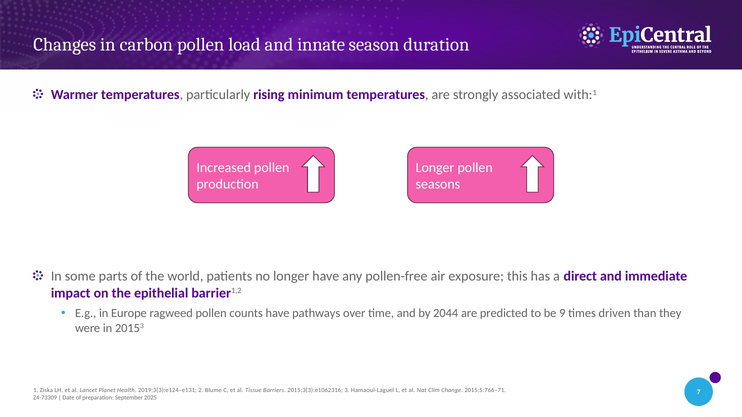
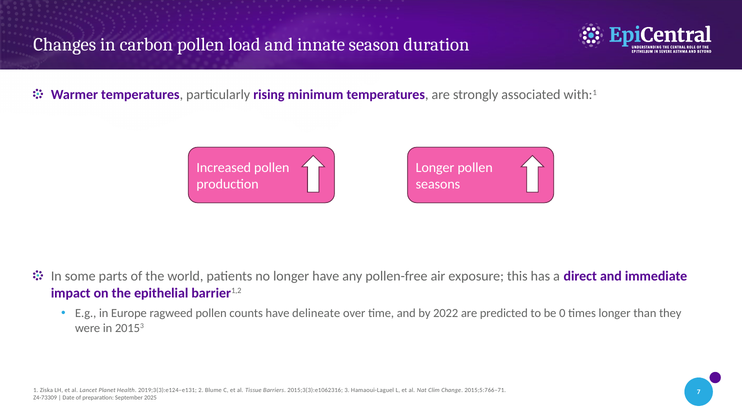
pathways: pathways -> delineate
2044: 2044 -> 2022
9: 9 -> 0
times driven: driven -> longer
